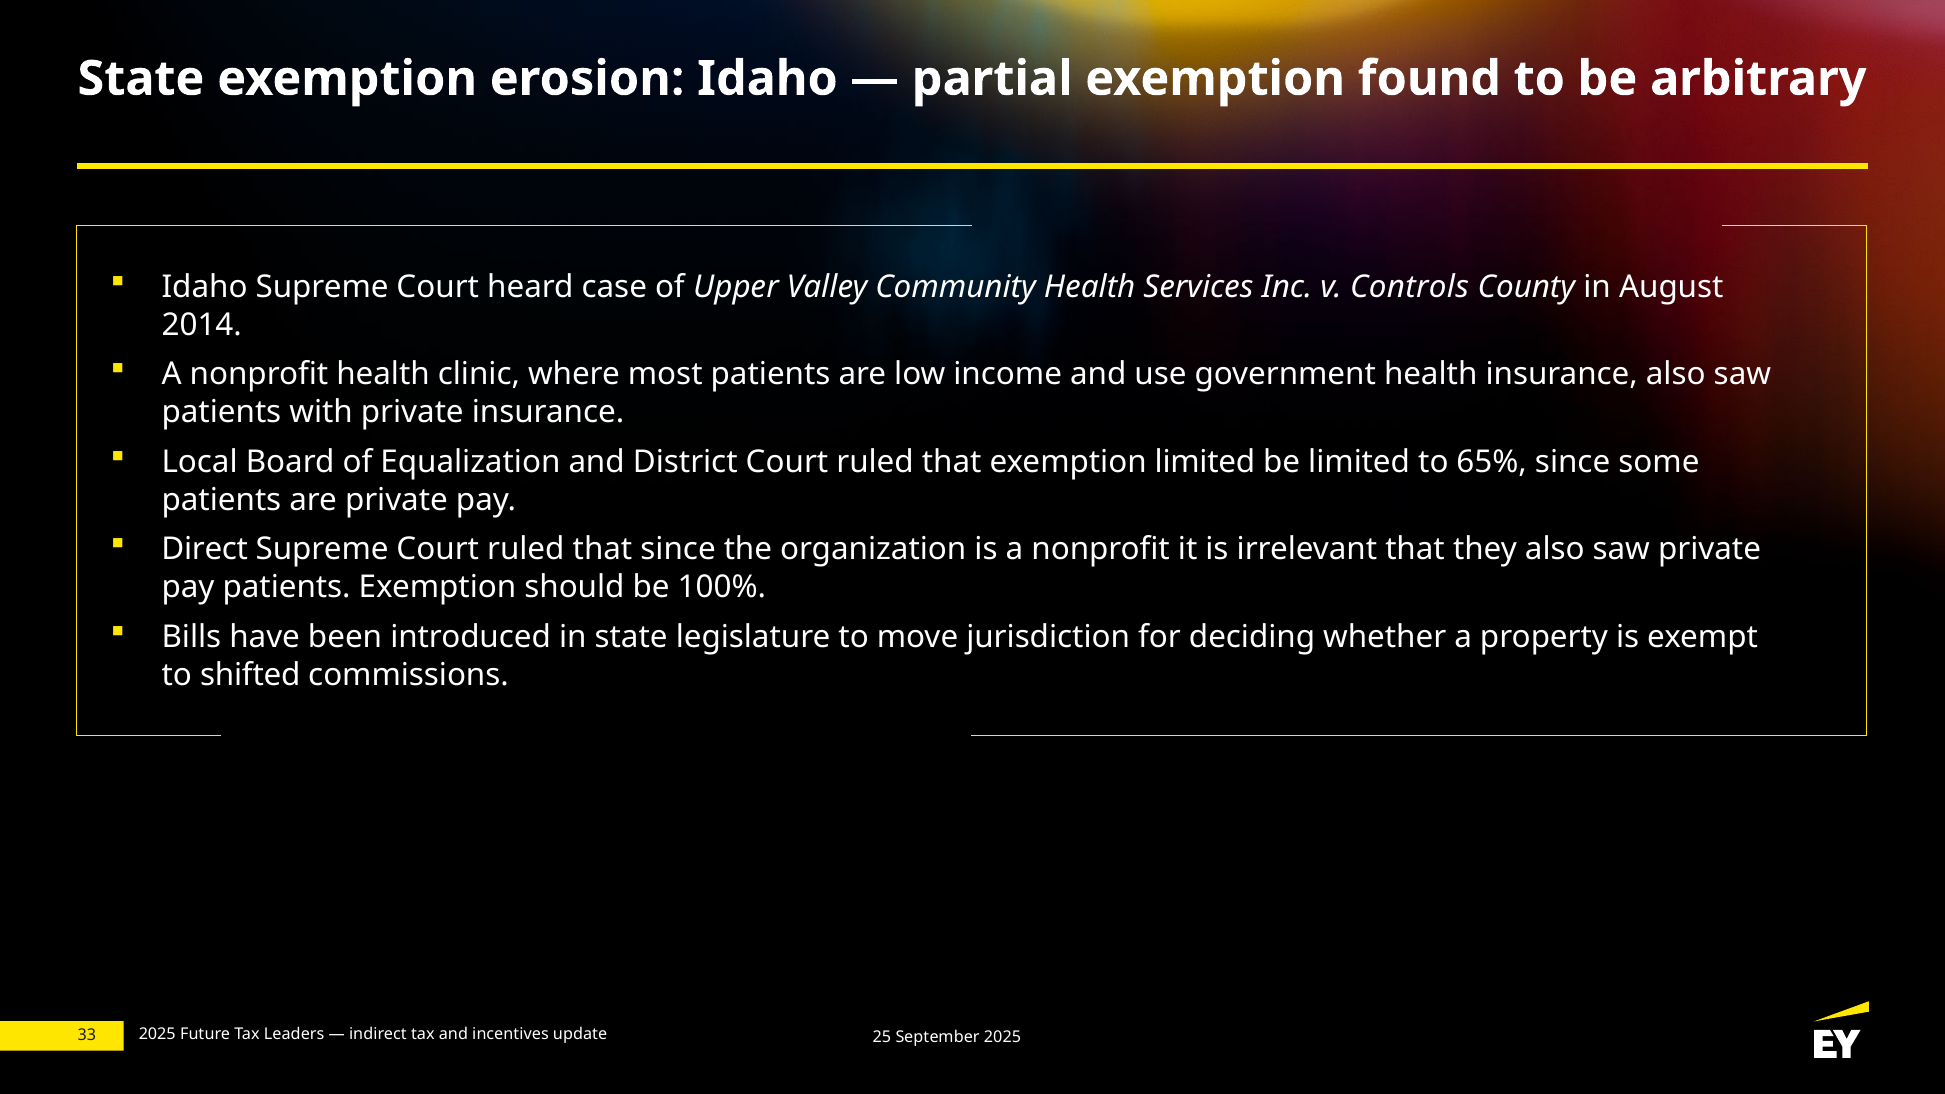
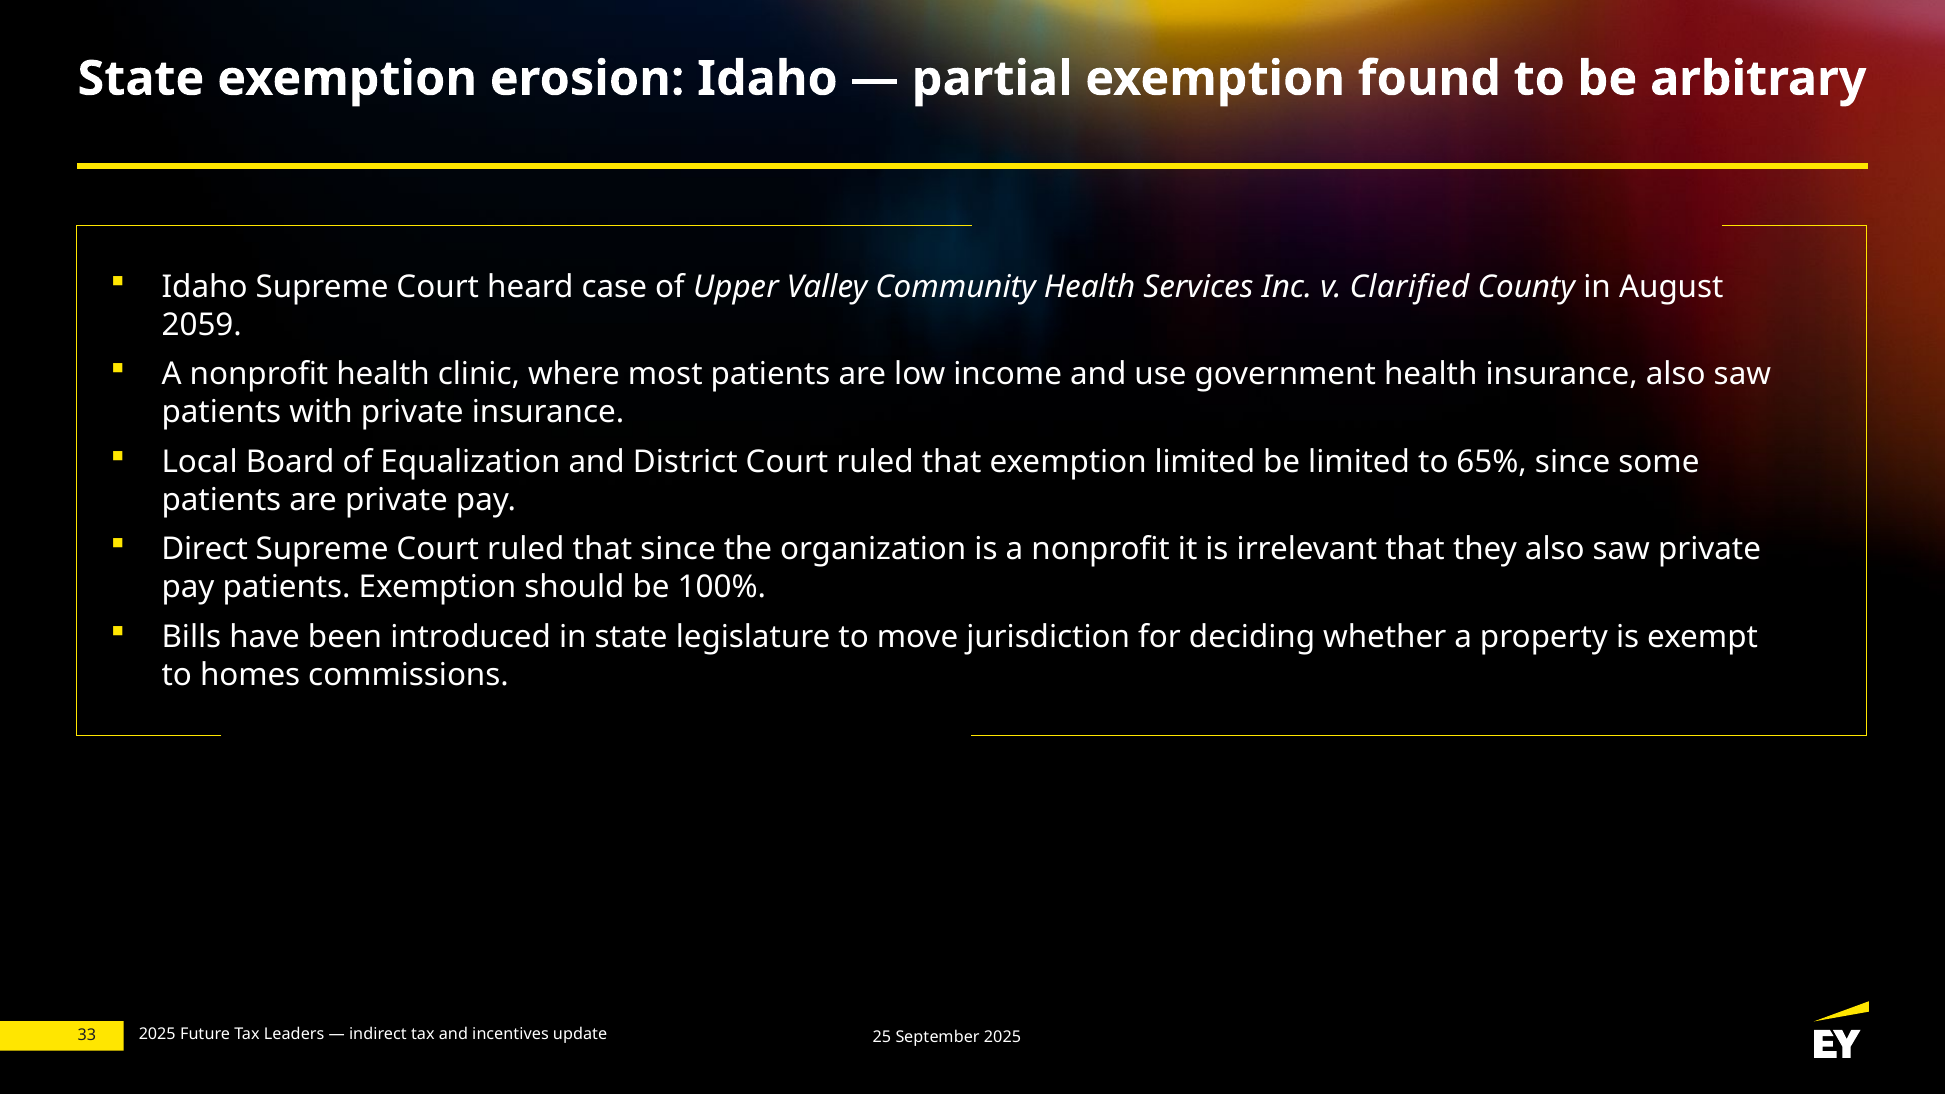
Controls: Controls -> Clarified
2014: 2014 -> 2059
shifted: shifted -> homes
